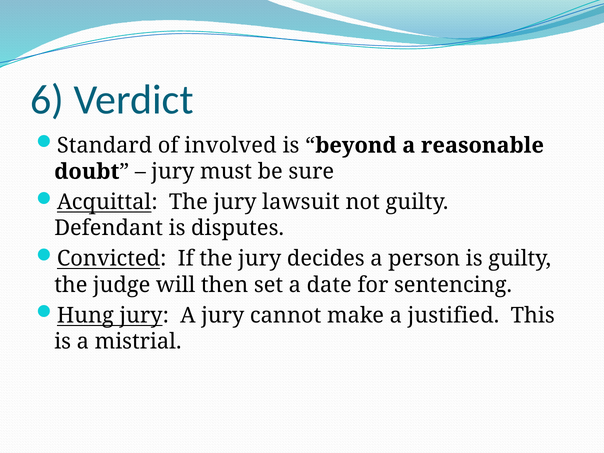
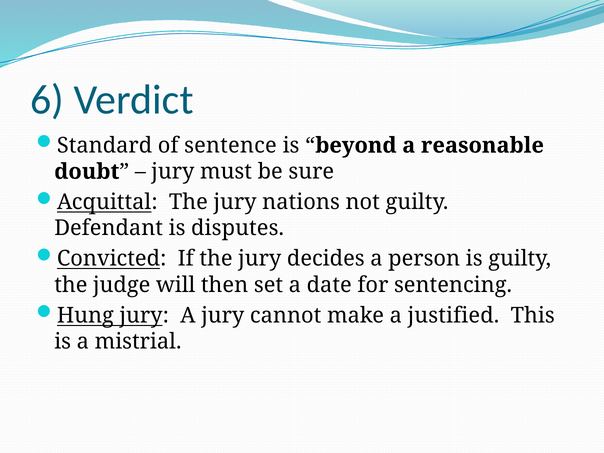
involved: involved -> sentence
lawsuit: lawsuit -> nations
